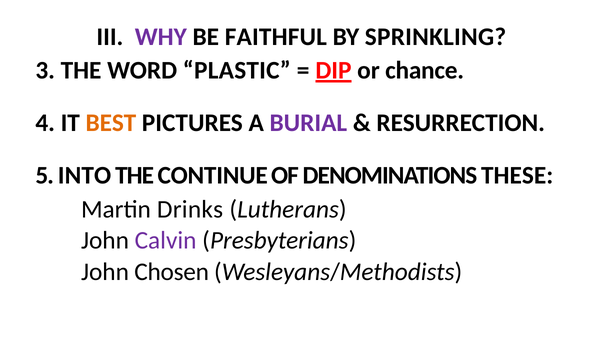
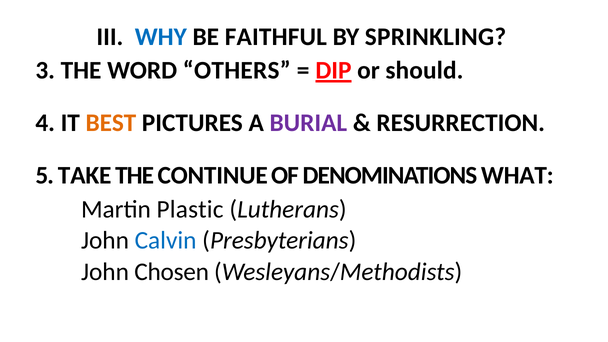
WHY colour: purple -> blue
PLASTIC: PLASTIC -> OTHERS
chance: chance -> should
INTO: INTO -> TAKE
THESE: THESE -> WHAT
Drinks: Drinks -> Plastic
Calvin colour: purple -> blue
